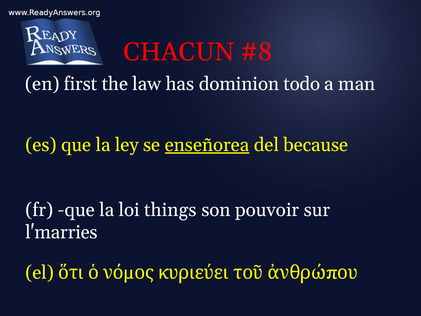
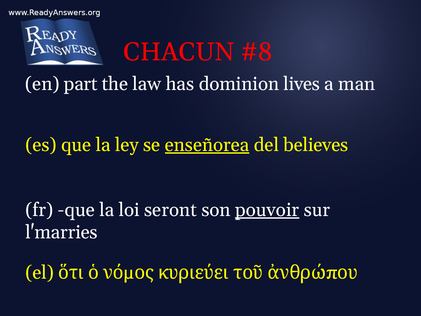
first: first -> part
todo: todo -> lives
because: because -> believes
things: things -> seront
pouvoir underline: none -> present
